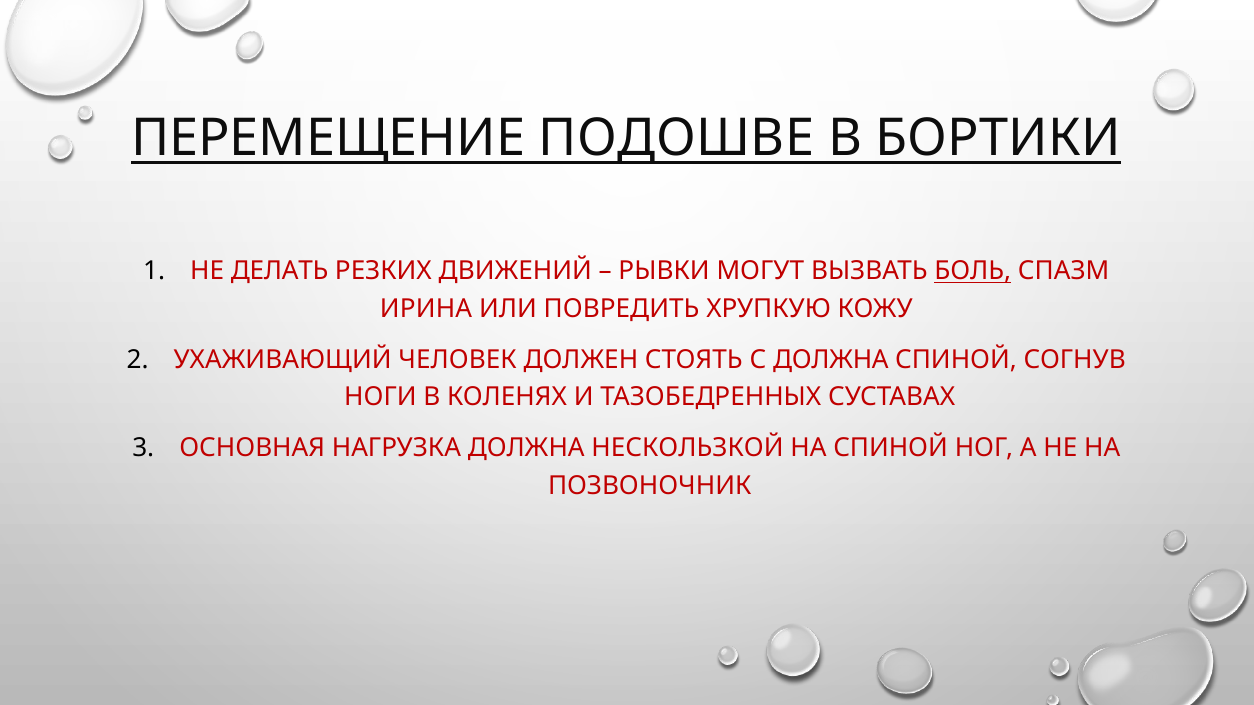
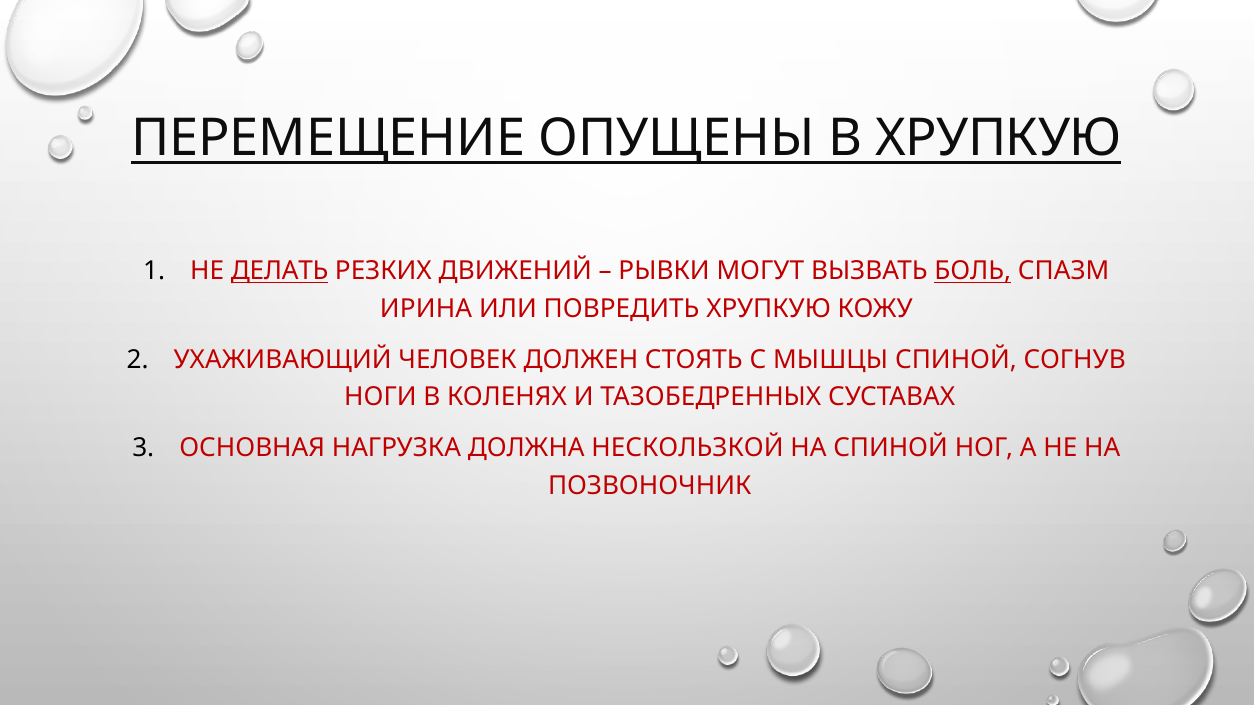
ПОДОШВЕ: ПОДОШВЕ -> ОПУЩЕНЫ
В БОРТИКИ: БОРТИКИ -> ХРУПКУЮ
ДЕЛАТЬ underline: none -> present
С ДОЛЖНА: ДОЛЖНА -> МЫШЦЫ
